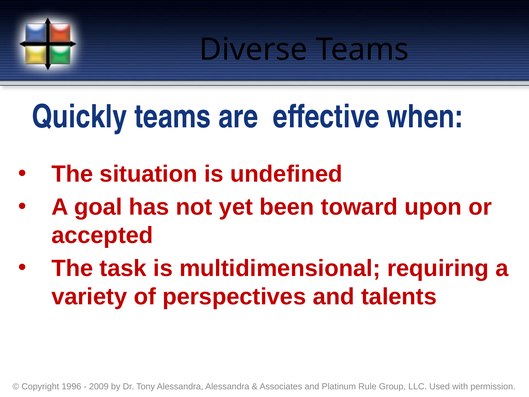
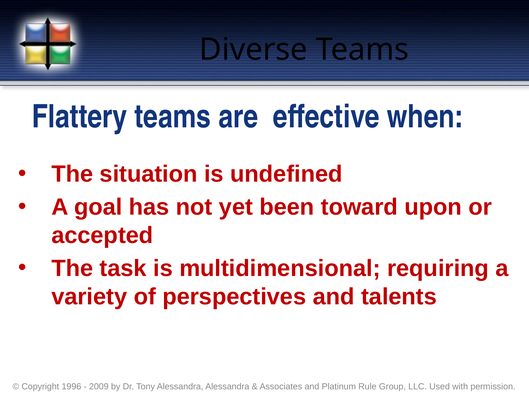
Quickly: Quickly -> Flattery
